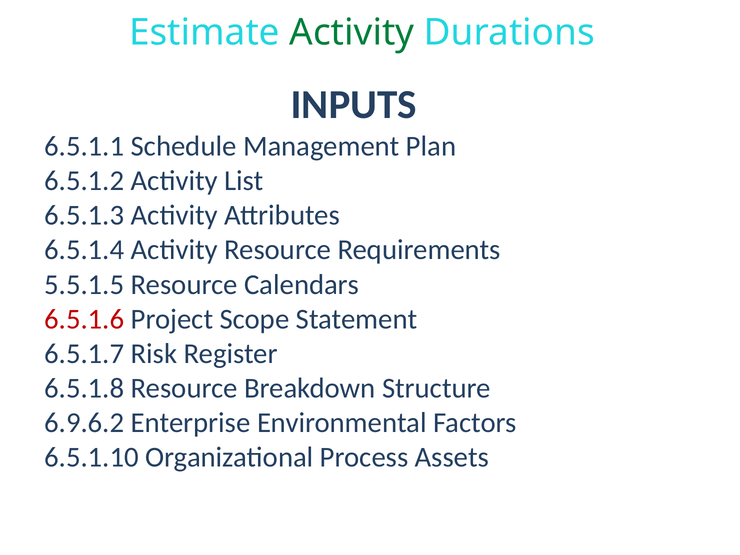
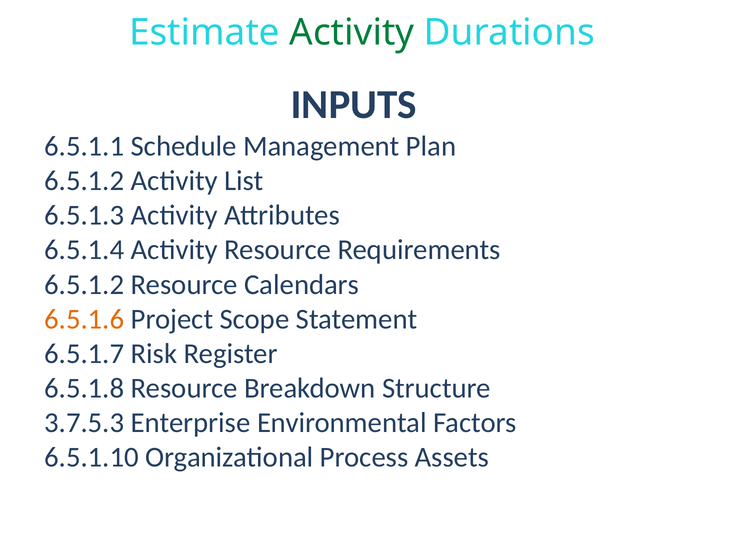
5.5.1.5 at (84, 285): 5.5.1.5 -> 6.5.1.2
6.5.1.6 colour: red -> orange
6.9.6.2: 6.9.6.2 -> 3.7.5.3
